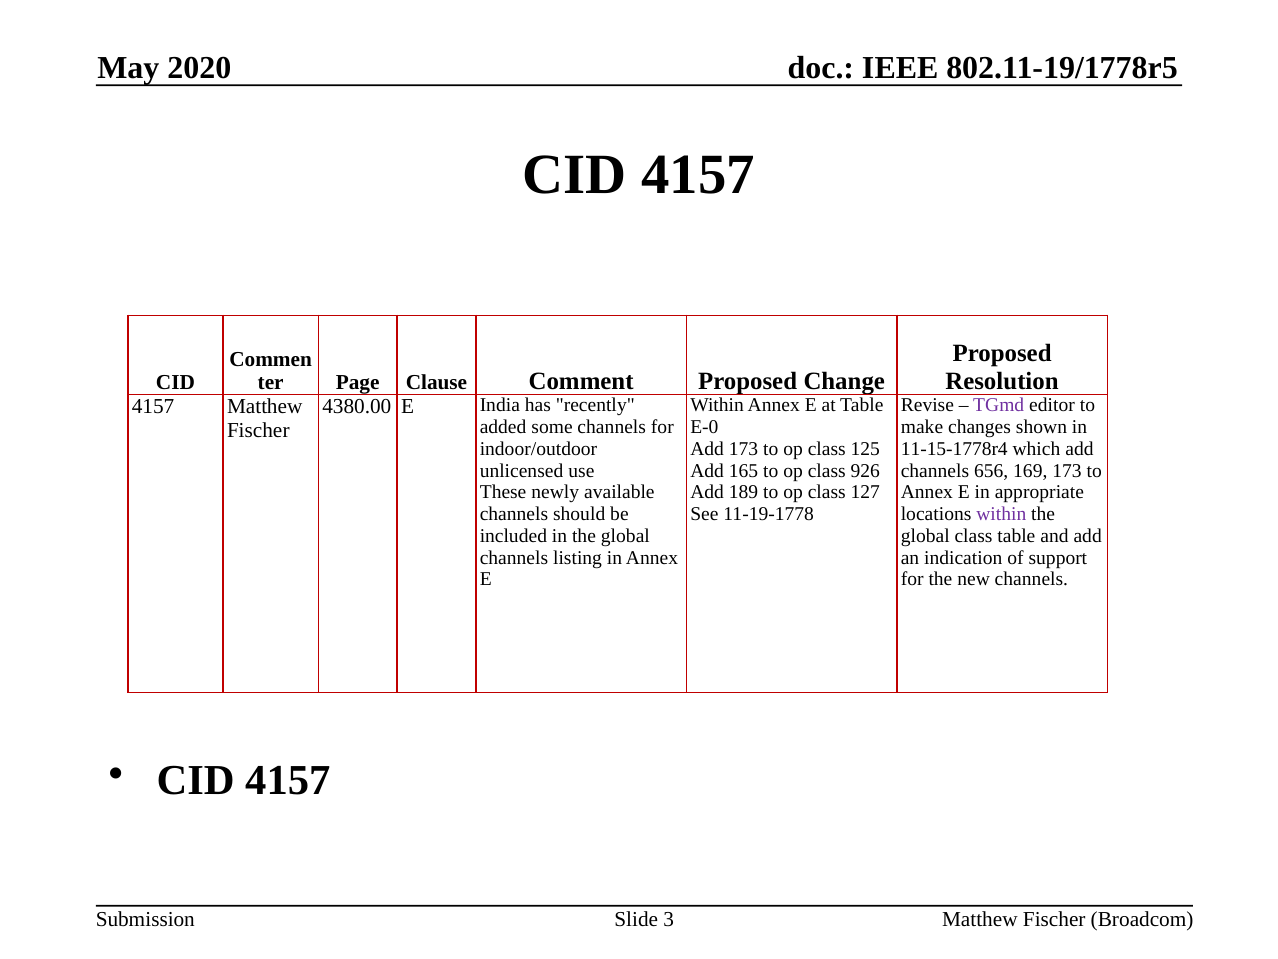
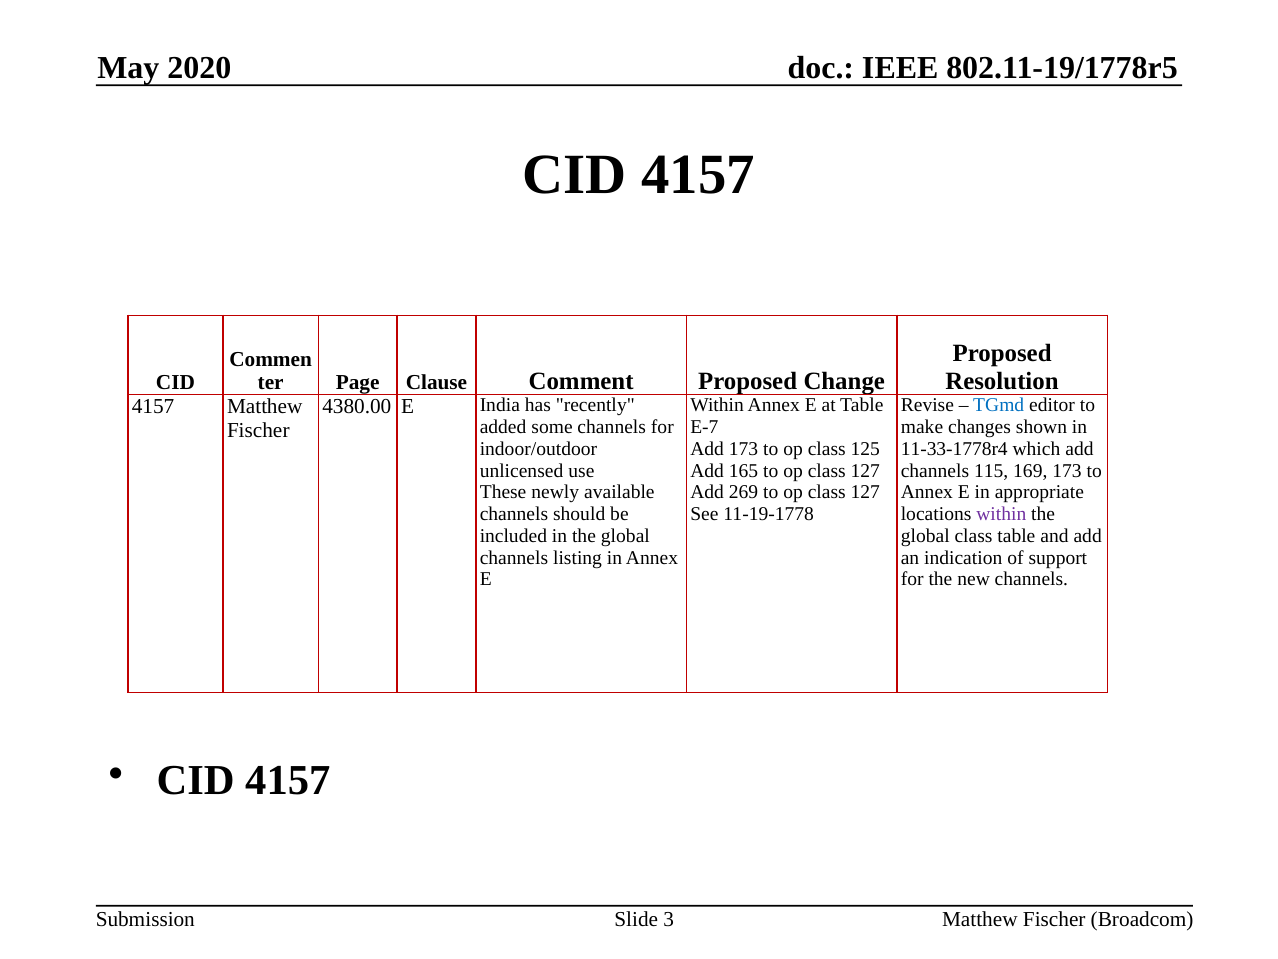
TGmd colour: purple -> blue
E-0: E-0 -> E-7
11-15-1778r4: 11-15-1778r4 -> 11-33-1778r4
926 at (865, 471): 926 -> 127
656: 656 -> 115
189: 189 -> 269
